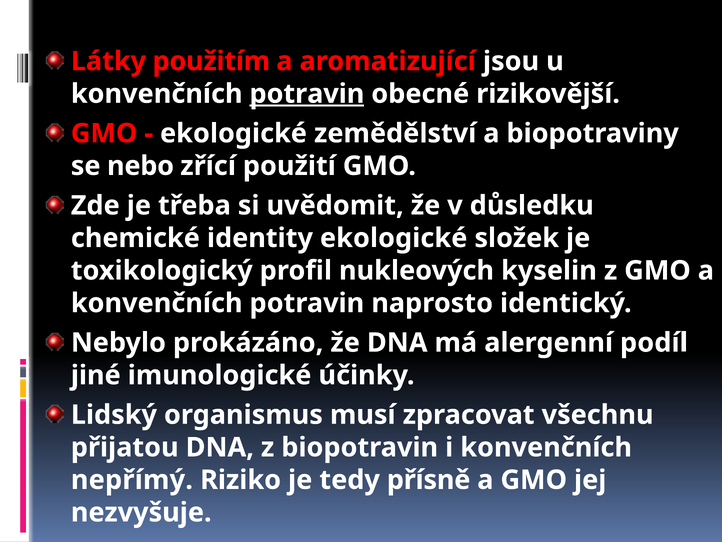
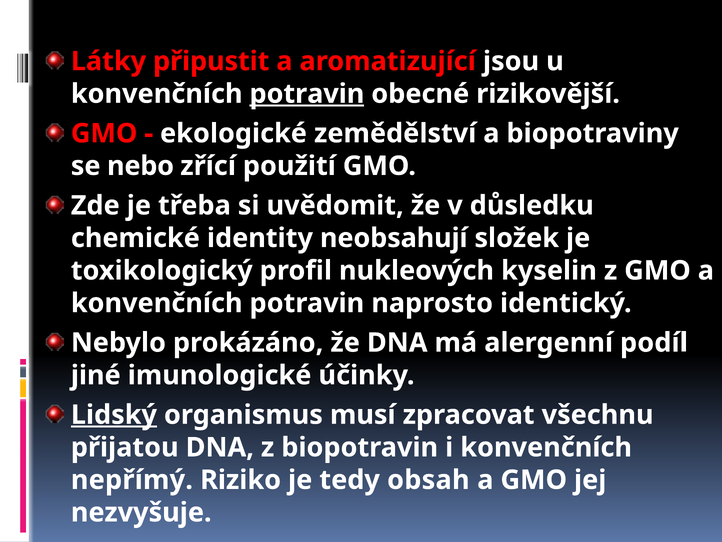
použitím: použitím -> připustit
identity ekologické: ekologické -> neobsahují
Lidský underline: none -> present
přísně: přísně -> obsah
